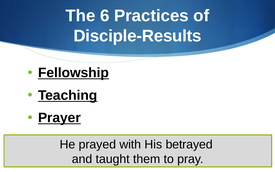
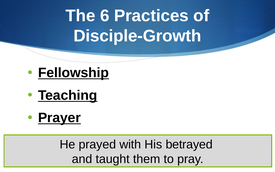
Disciple-Results: Disciple-Results -> Disciple-Growth
